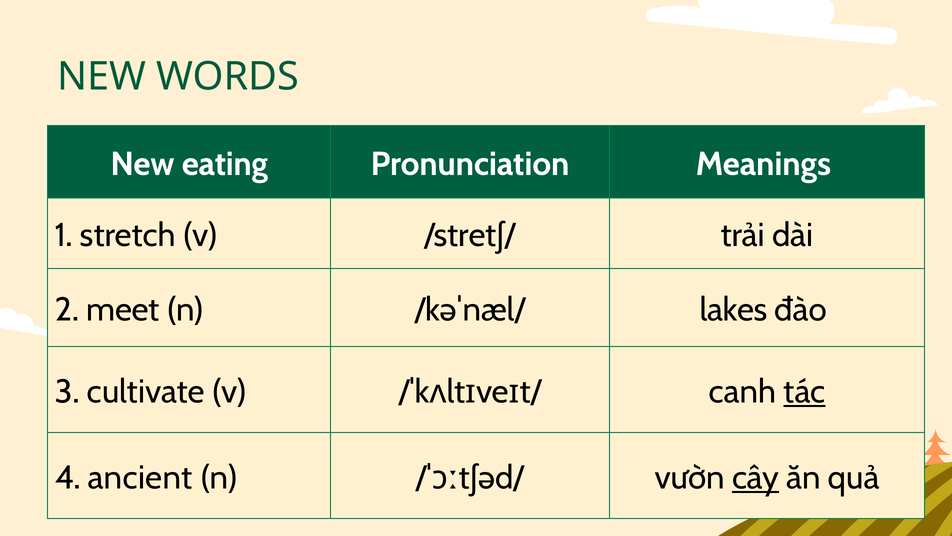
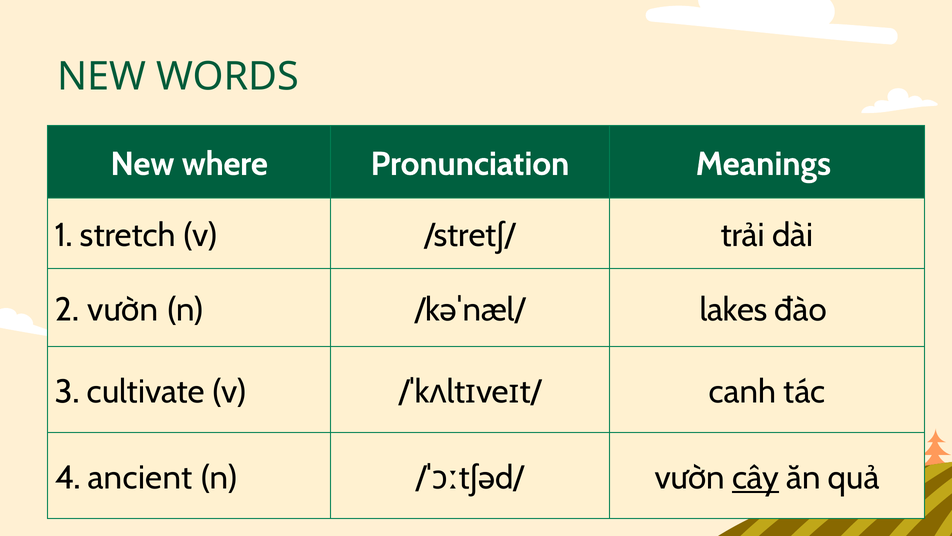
eating: eating -> where
2 meet: meet -> vườn
tác underline: present -> none
